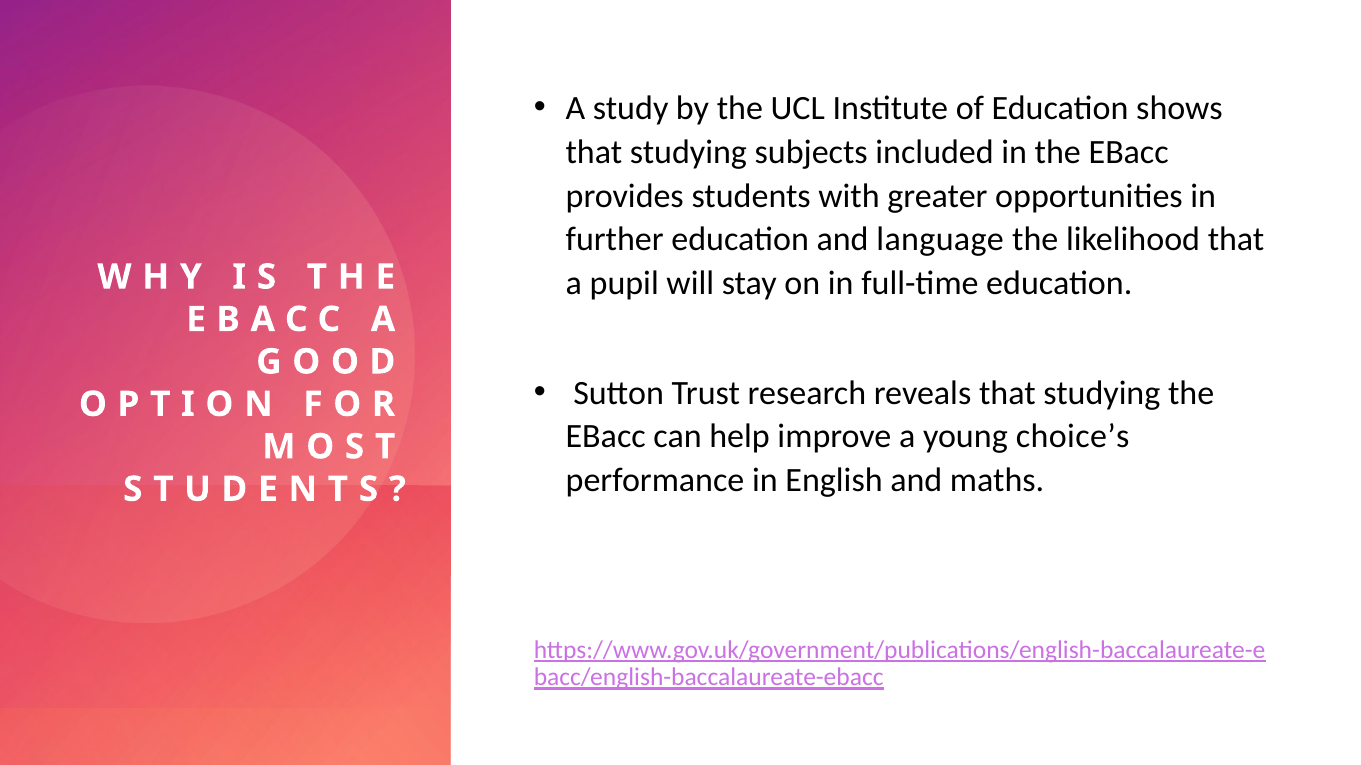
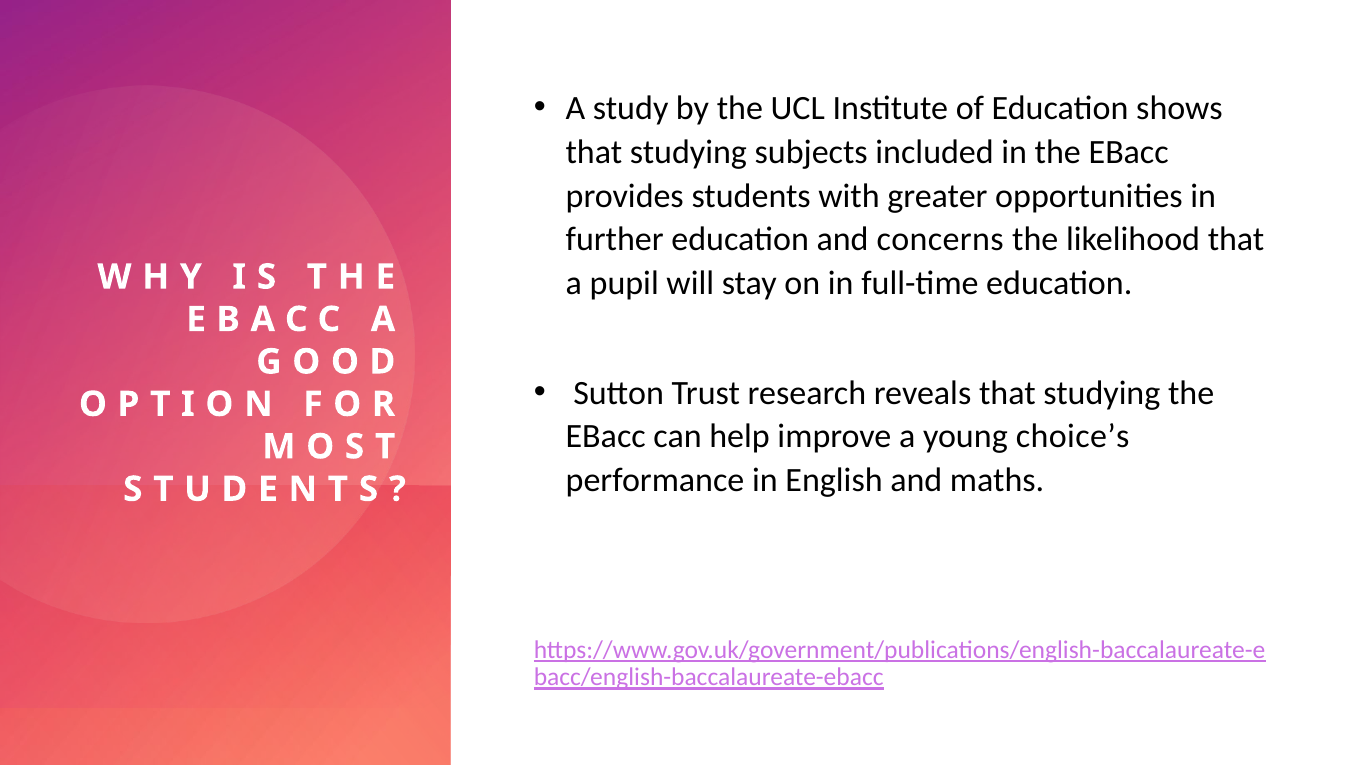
language: language -> concerns
